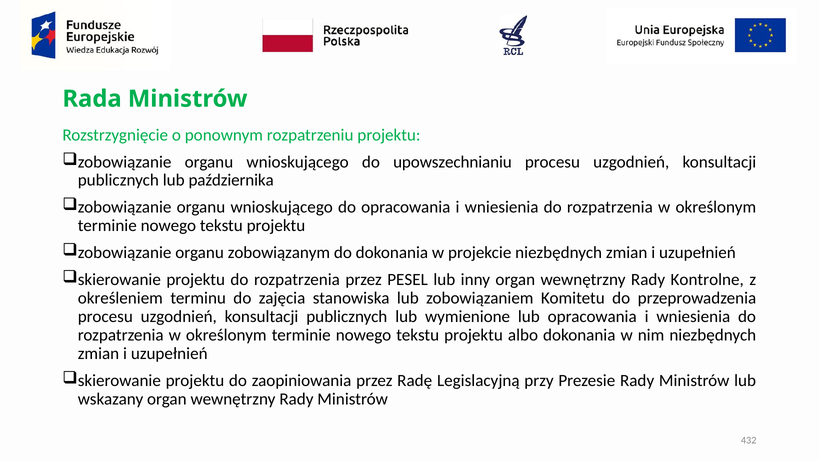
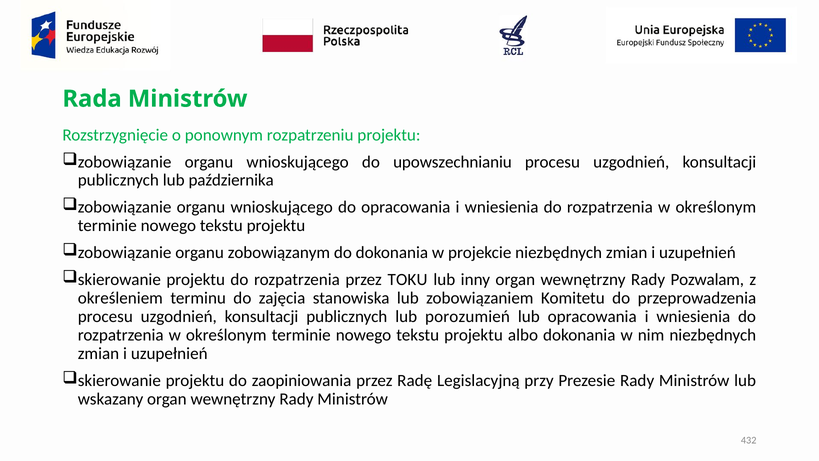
PESEL: PESEL -> TOKU
Kontrolne: Kontrolne -> Pozwalam
wymienione: wymienione -> porozumień
